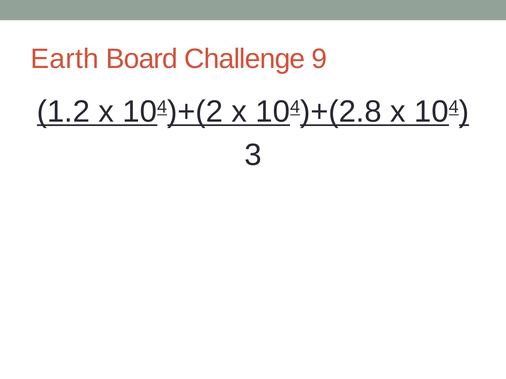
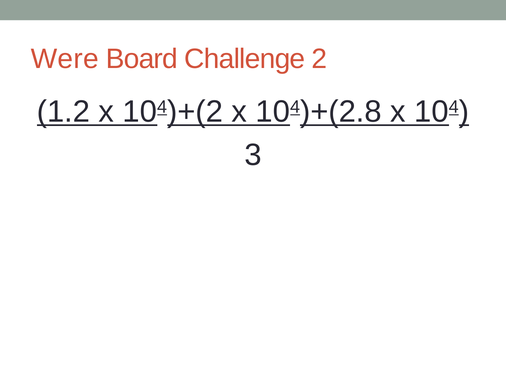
Earth: Earth -> Were
9: 9 -> 2
